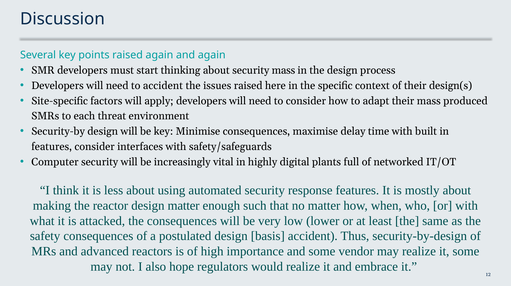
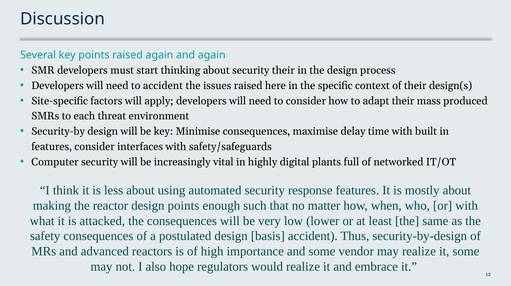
security mass: mass -> their
design matter: matter -> points
